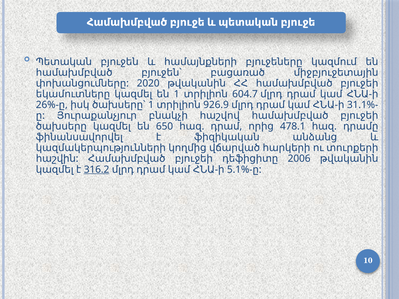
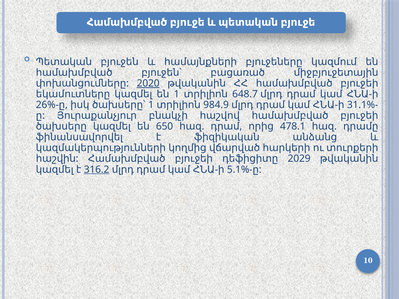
2020 underline: none -> present
604.7: 604.7 -> 648.7
926.9: 926.9 -> 984.9
2006: 2006 -> 2029
